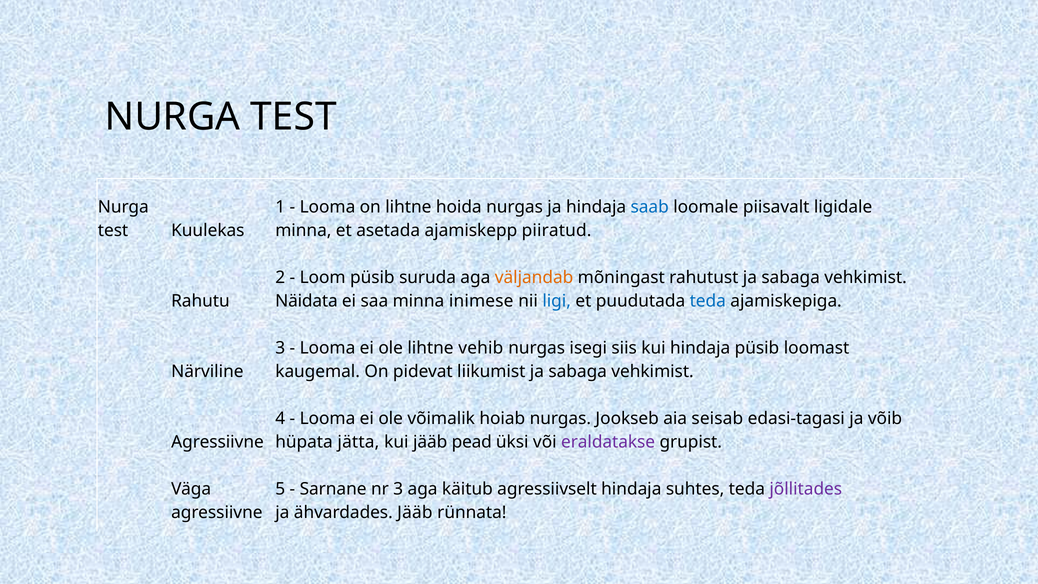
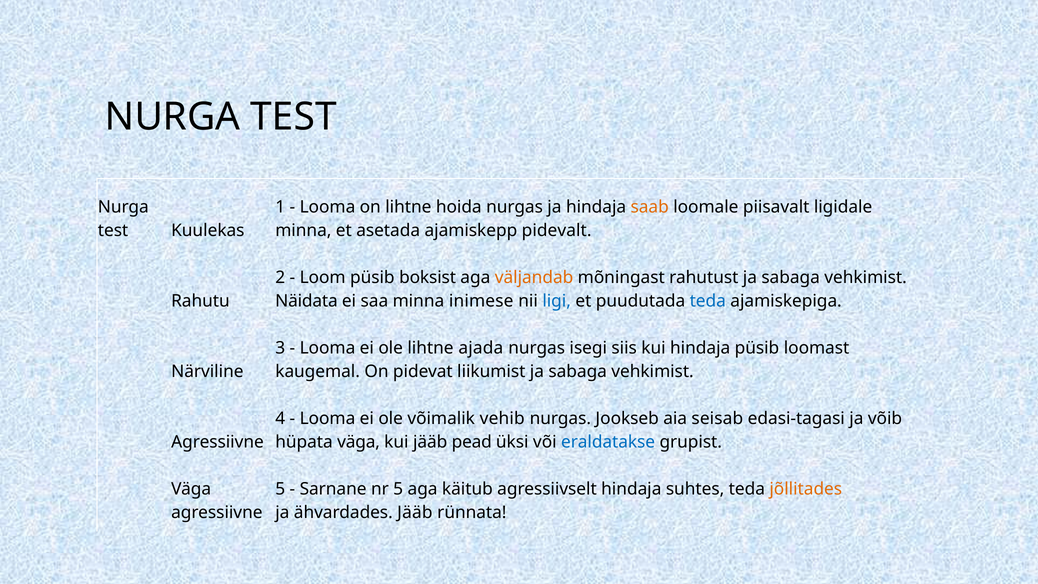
saab colour: blue -> orange
piiratud: piiratud -> pidevalt
suruda: suruda -> boksist
vehib: vehib -> ajada
hoiab: hoiab -> vehib
hüpata jätta: jätta -> väga
eraldatakse colour: purple -> blue
nr 3: 3 -> 5
jõllitades colour: purple -> orange
